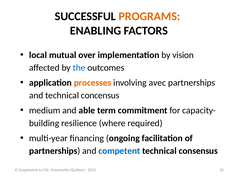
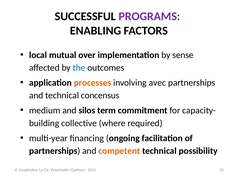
PROGRAMS colour: orange -> purple
vision: vision -> sense
able: able -> silos
resilience: resilience -> collective
competent colour: blue -> orange
consensus: consensus -> possibility
